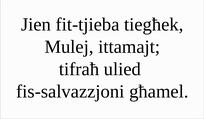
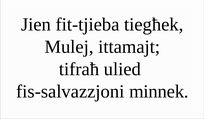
għamel: għamel -> minnek
